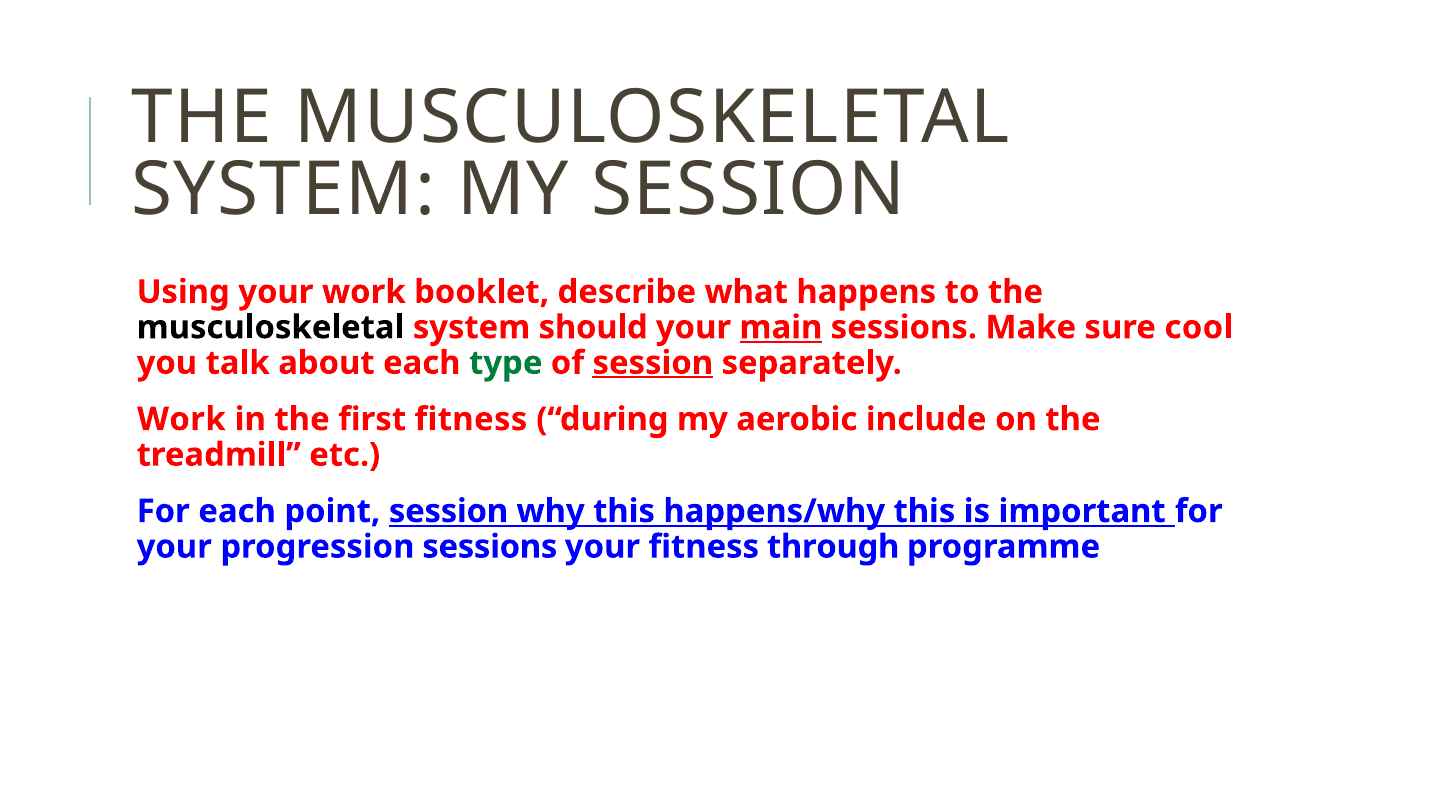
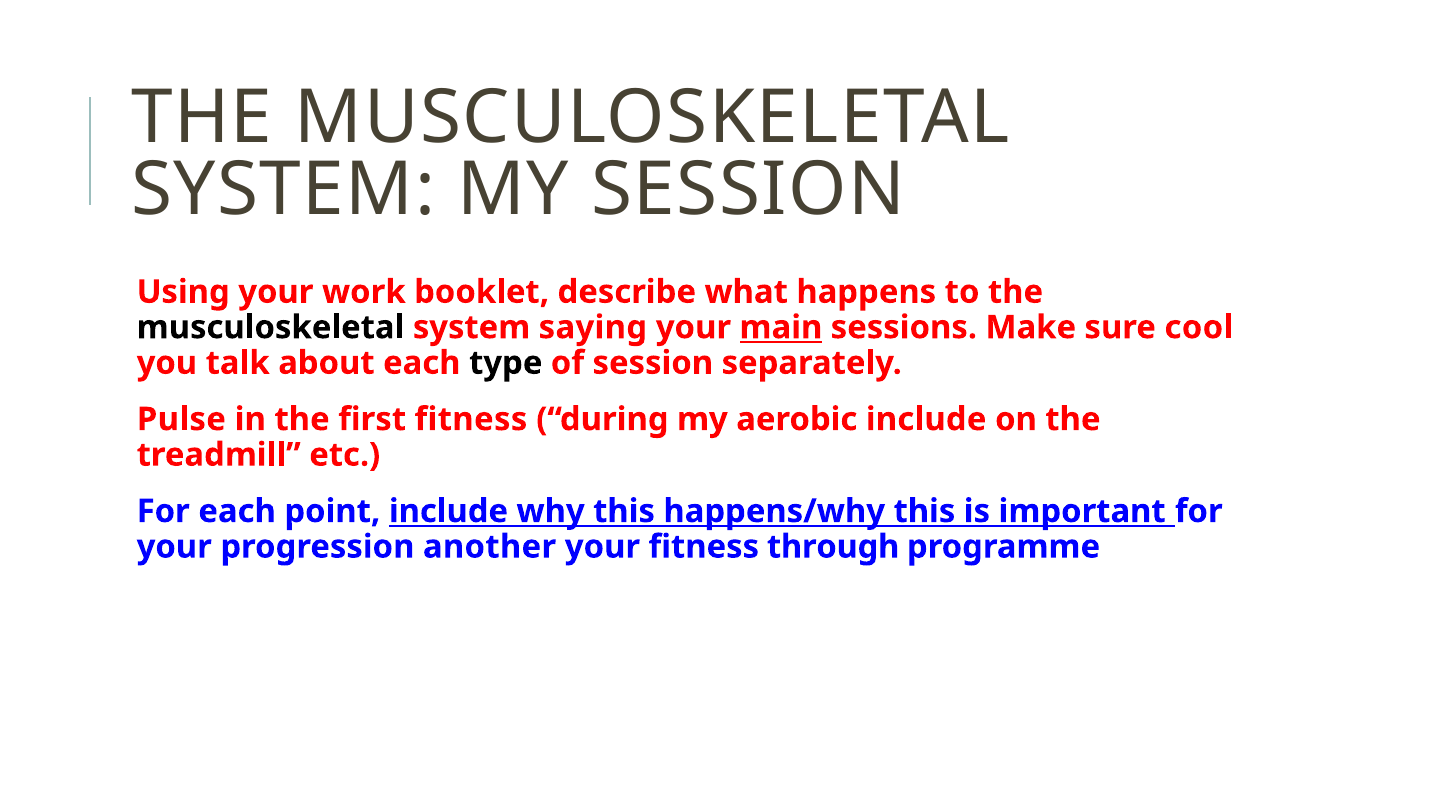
should: should -> saying
type colour: green -> black
session at (653, 363) underline: present -> none
Work at (181, 419): Work -> Pulse
point session: session -> include
progression sessions: sessions -> another
